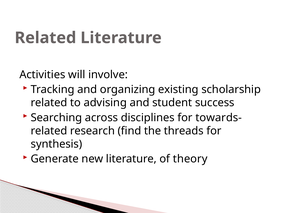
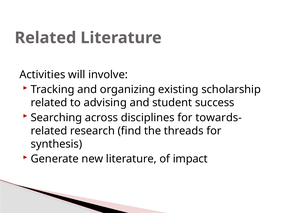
theory: theory -> impact
